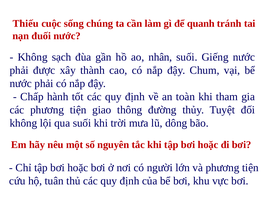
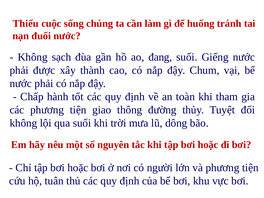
quanh: quanh -> huống
nhân: nhân -> đang
